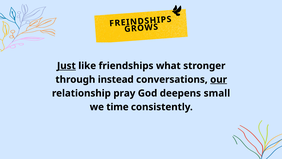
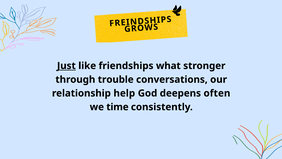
instead: instead -> trouble
our underline: present -> none
pray: pray -> help
small: small -> often
